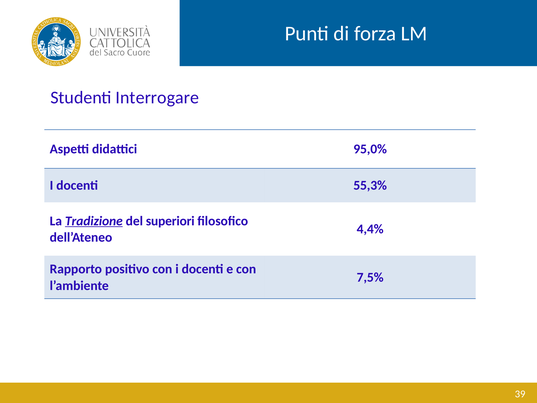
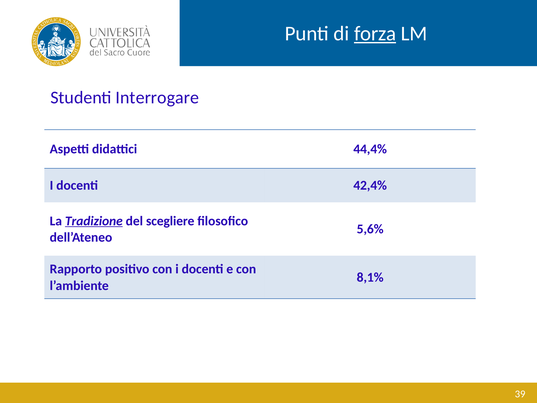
forza underline: none -> present
95,0%: 95,0% -> 44,4%
55,3%: 55,3% -> 42,4%
superiori: superiori -> scegliere
4,4%: 4,4% -> 5,6%
7,5%: 7,5% -> 8,1%
